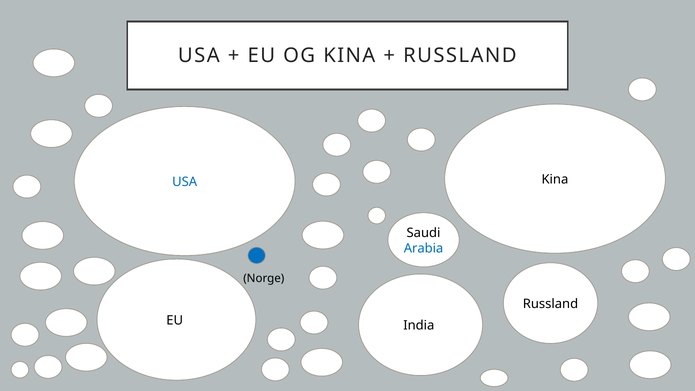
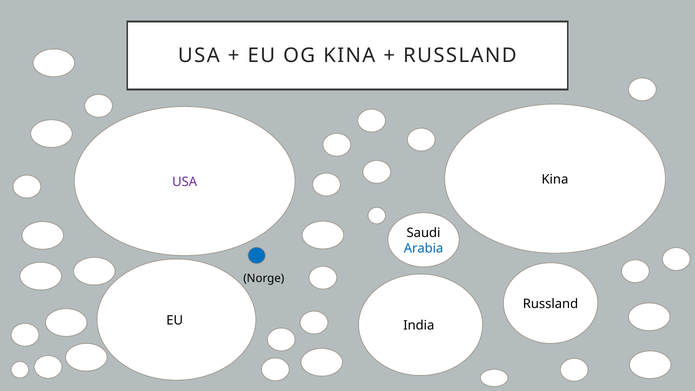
USA at (185, 182) colour: blue -> purple
